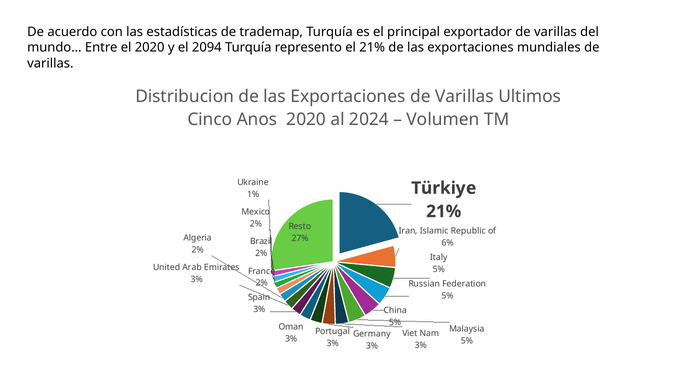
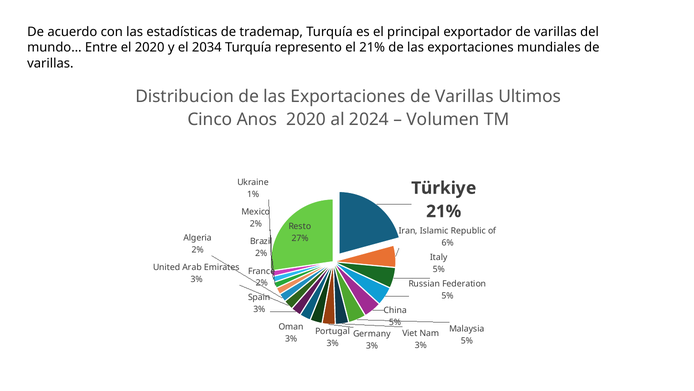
2094: 2094 -> 2034
